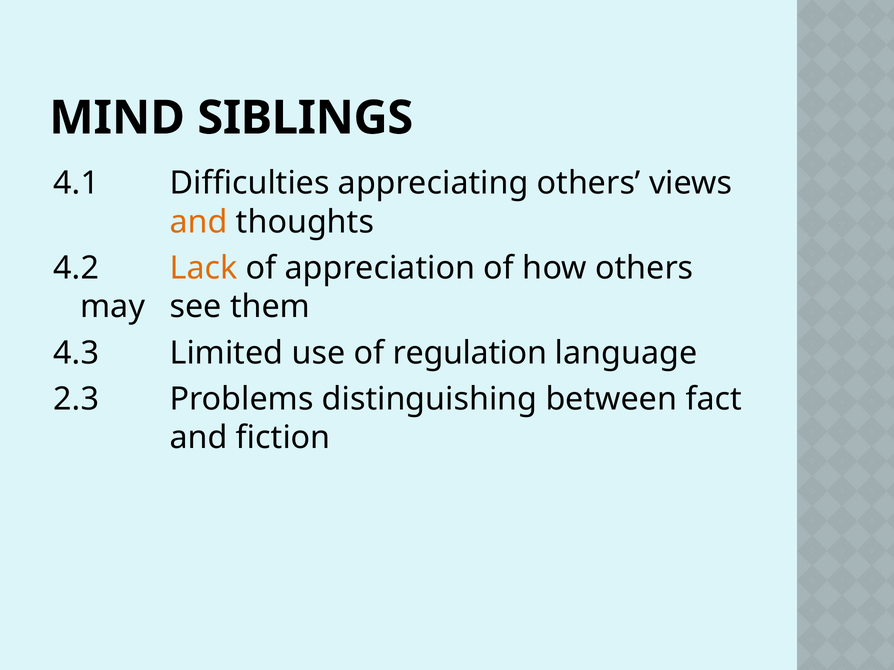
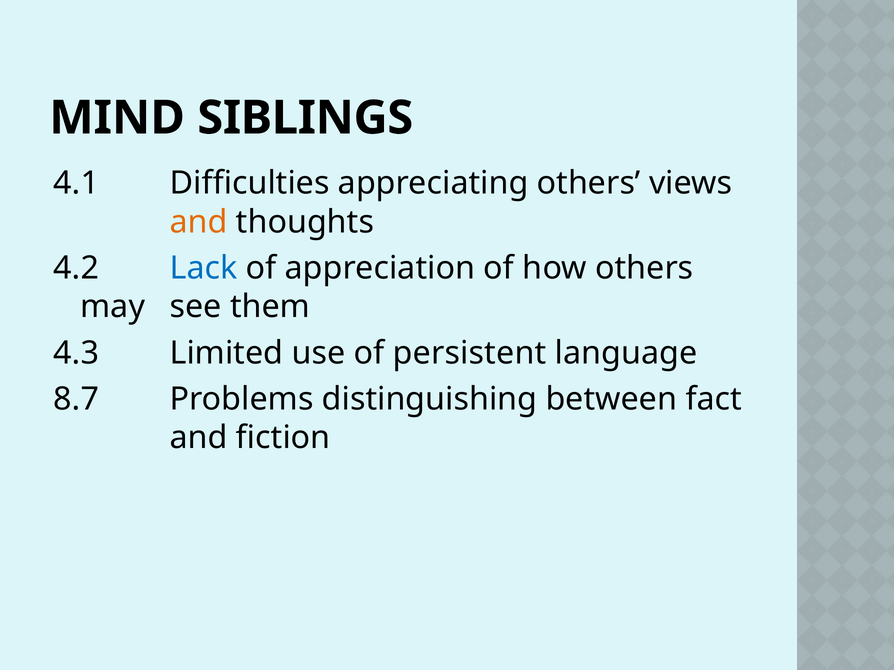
Lack colour: orange -> blue
regulation: regulation -> persistent
2.3: 2.3 -> 8.7
